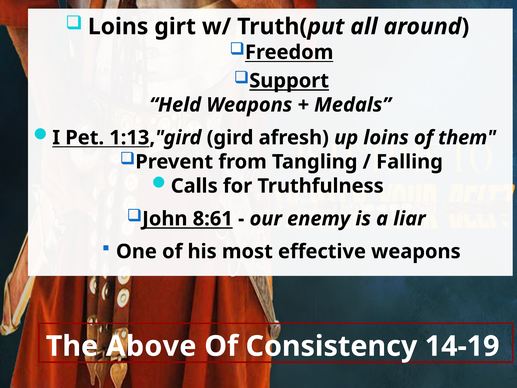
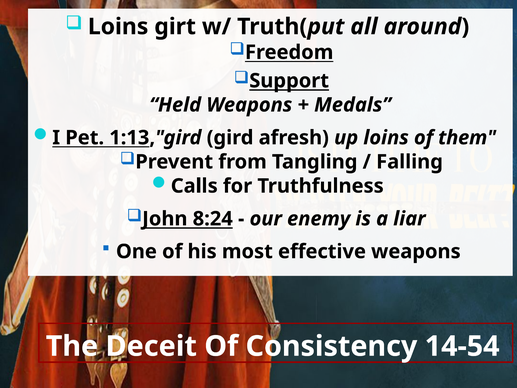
8:61: 8:61 -> 8:24
Above: Above -> Deceit
14-19: 14-19 -> 14-54
